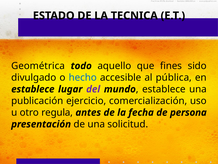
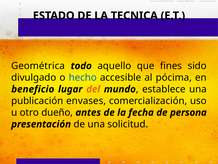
pública: pública -> pócima
establece at (33, 89): establece -> beneficio
del colour: purple -> orange
ejercicio: ejercicio -> envases
regula: regula -> dueño
